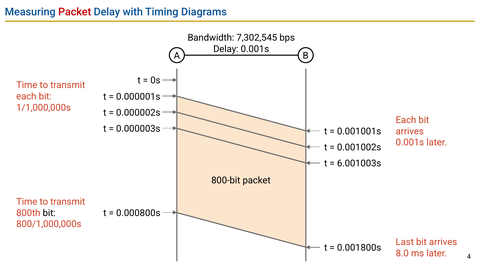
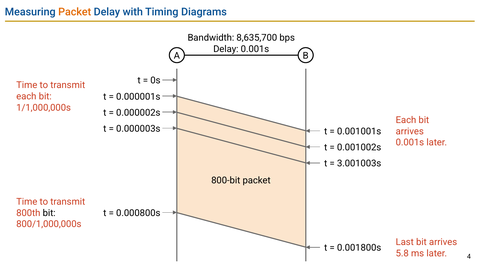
Packet at (75, 12) colour: red -> orange
7,302,545: 7,302,545 -> 8,635,700
6.001003s: 6.001003s -> 3.001003s
8.0: 8.0 -> 5.8
